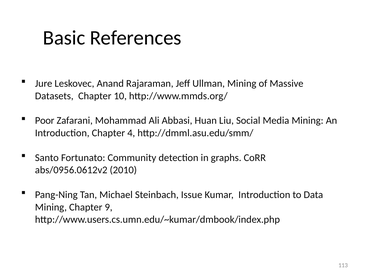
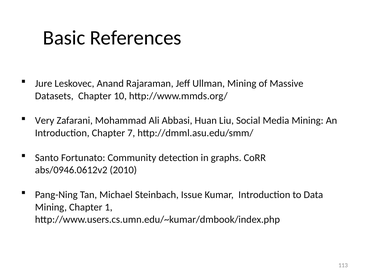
Poor: Poor -> Very
4: 4 -> 7
abs/0956.0612v2: abs/0956.0612v2 -> abs/0946.0612v2
9: 9 -> 1
